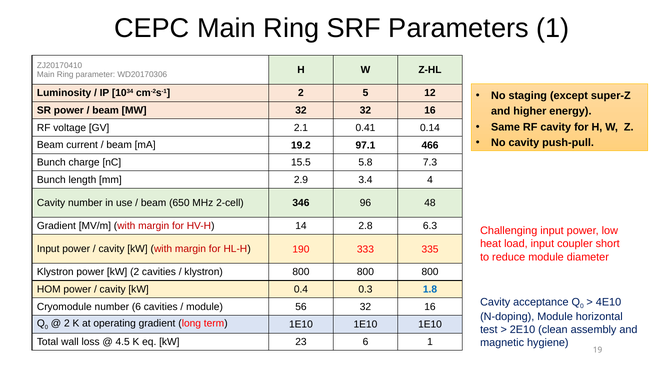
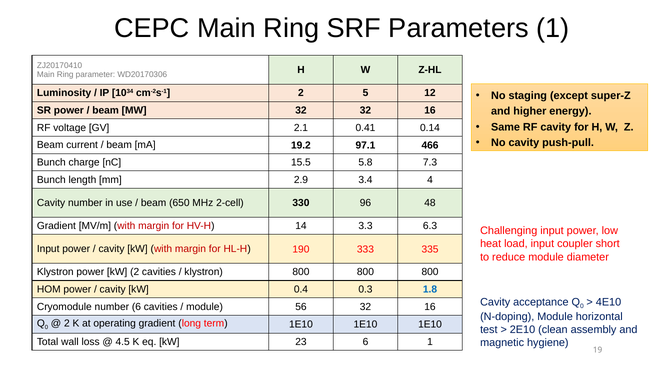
346: 346 -> 330
2.8: 2.8 -> 3.3
